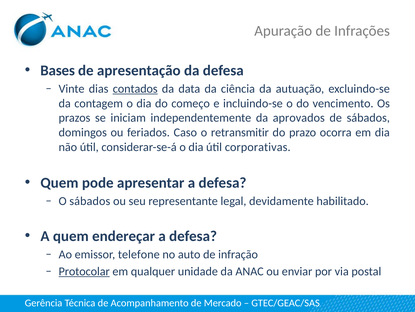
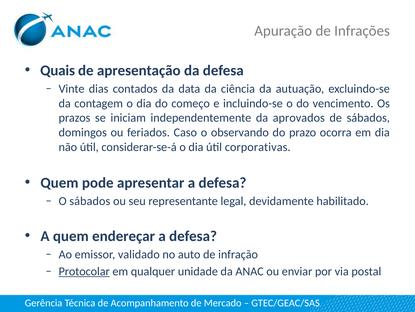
Bases: Bases -> Quais
contados underline: present -> none
retransmitir: retransmitir -> observando
telefone: telefone -> validado
